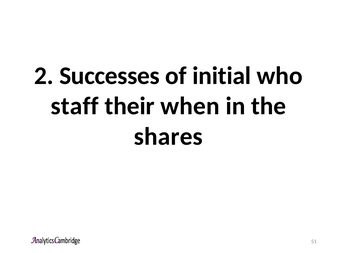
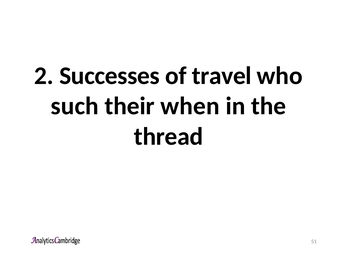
initial: initial -> travel
staff: staff -> such
shares: shares -> thread
